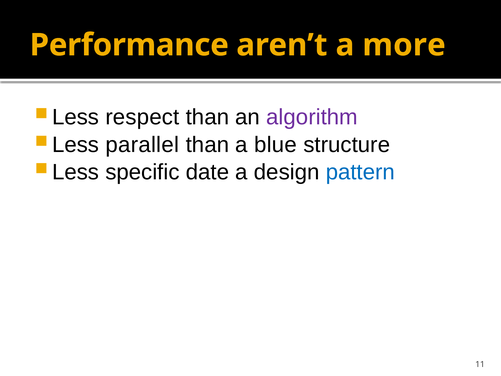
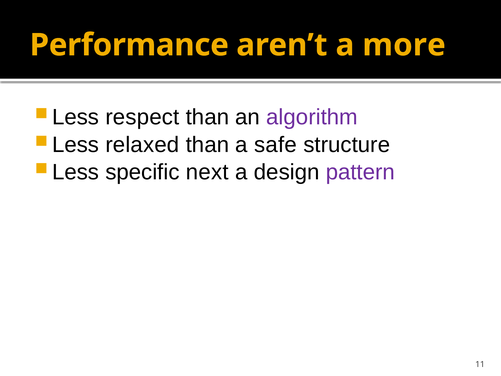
parallel: parallel -> relaxed
blue: blue -> safe
date: date -> next
pattern colour: blue -> purple
